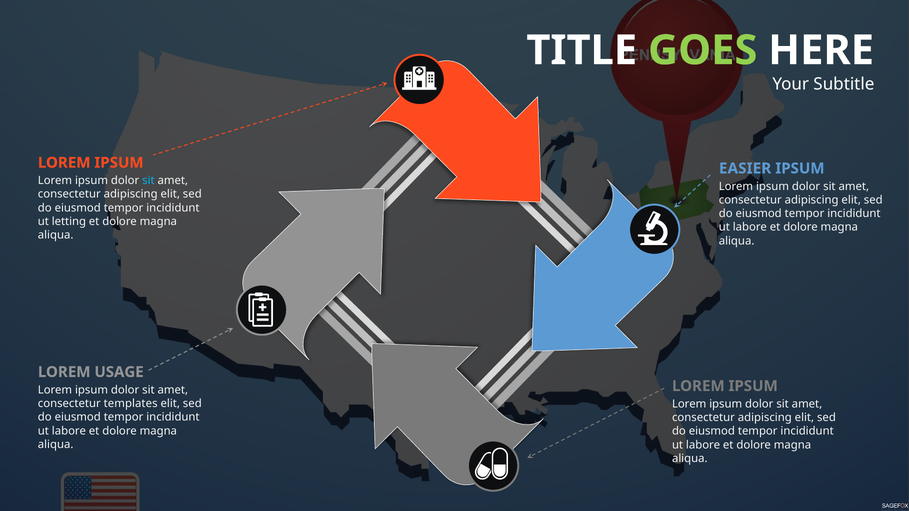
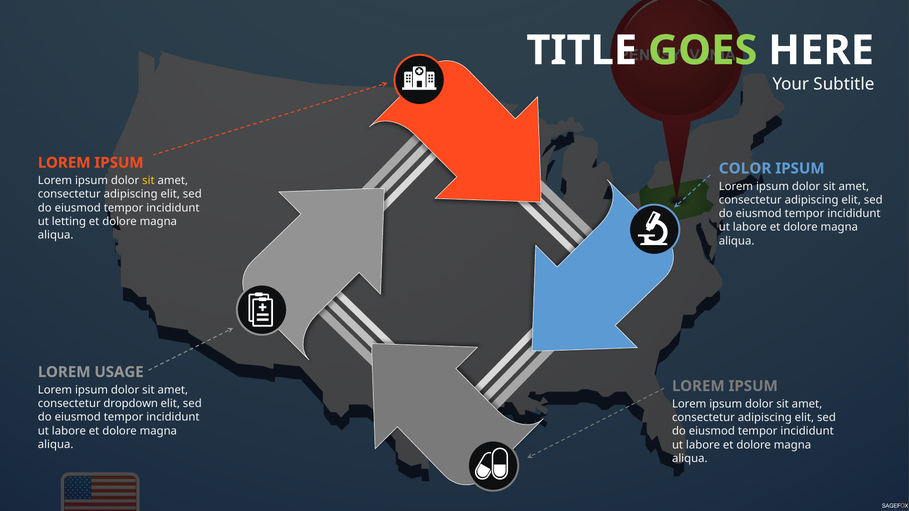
EASIER: EASIER -> COLOR
sit at (148, 181) colour: light blue -> yellow
templates: templates -> dropdown
